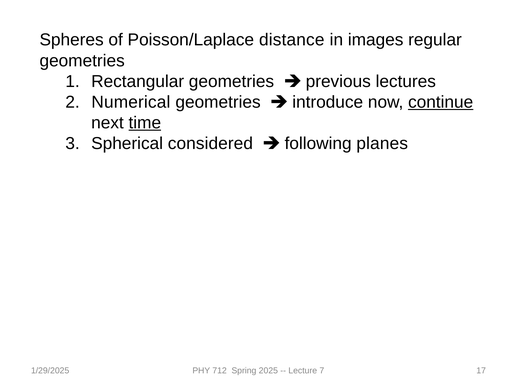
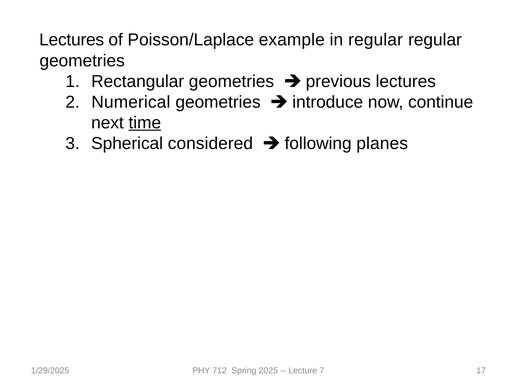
Spheres at (72, 40): Spheres -> Lectures
distance: distance -> example
in images: images -> regular
continue underline: present -> none
